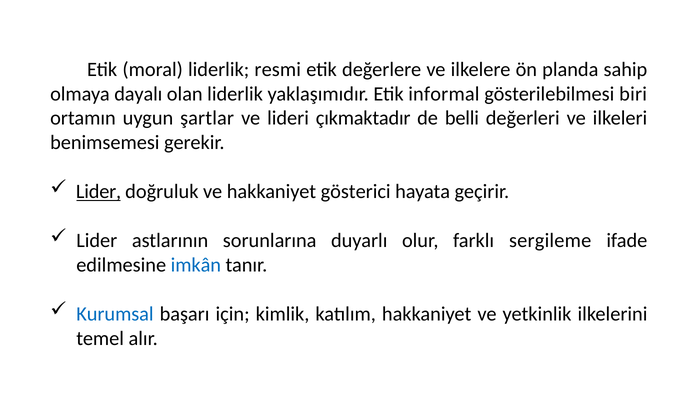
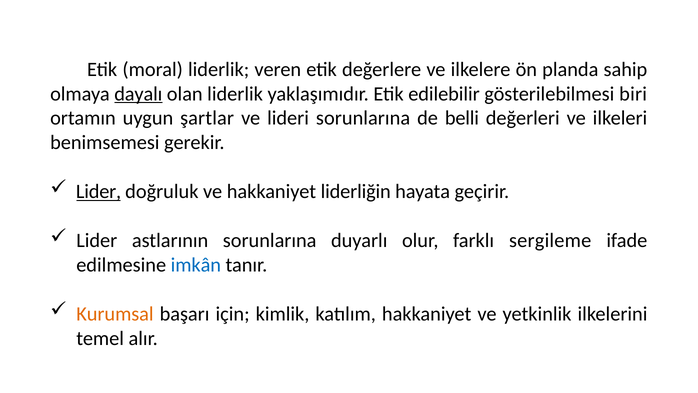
resmi: resmi -> veren
dayalı underline: none -> present
informal: informal -> edilebilir
lideri çıkmaktadır: çıkmaktadır -> sorunlarına
gösterici: gösterici -> liderliğin
Kurumsal colour: blue -> orange
